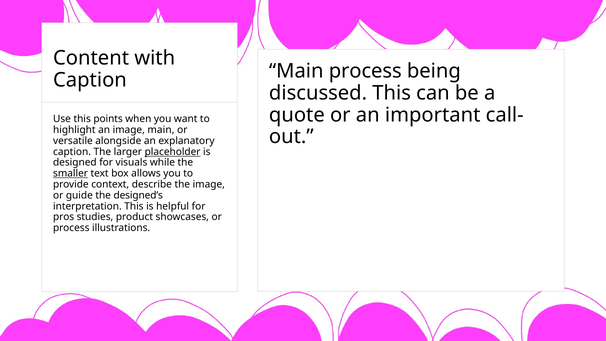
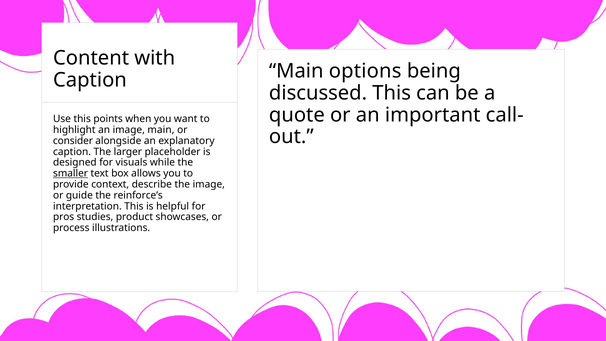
Main process: process -> options
versatile: versatile -> consider
placeholder underline: present -> none
designed’s: designed’s -> reinforce’s
